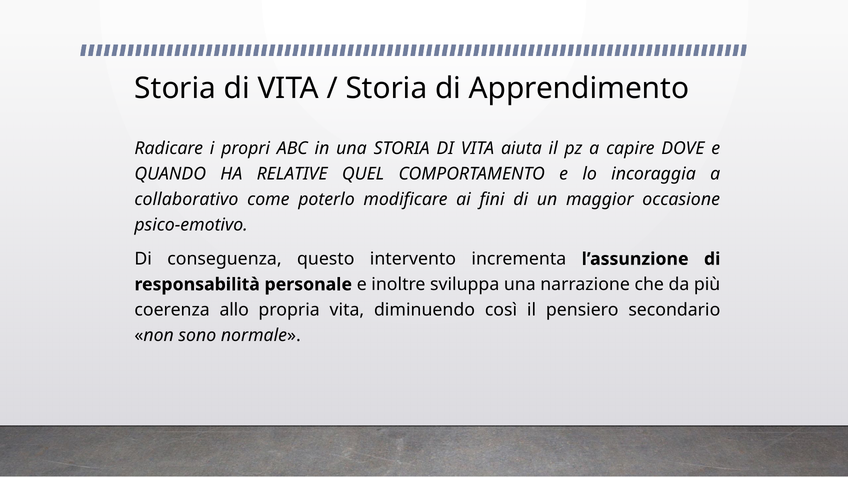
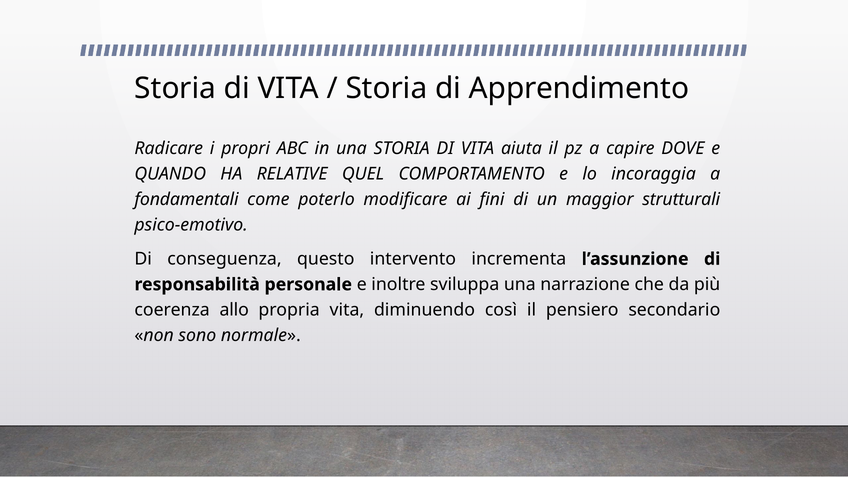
collaborativo: collaborativo -> fondamentali
occasione: occasione -> strutturali
